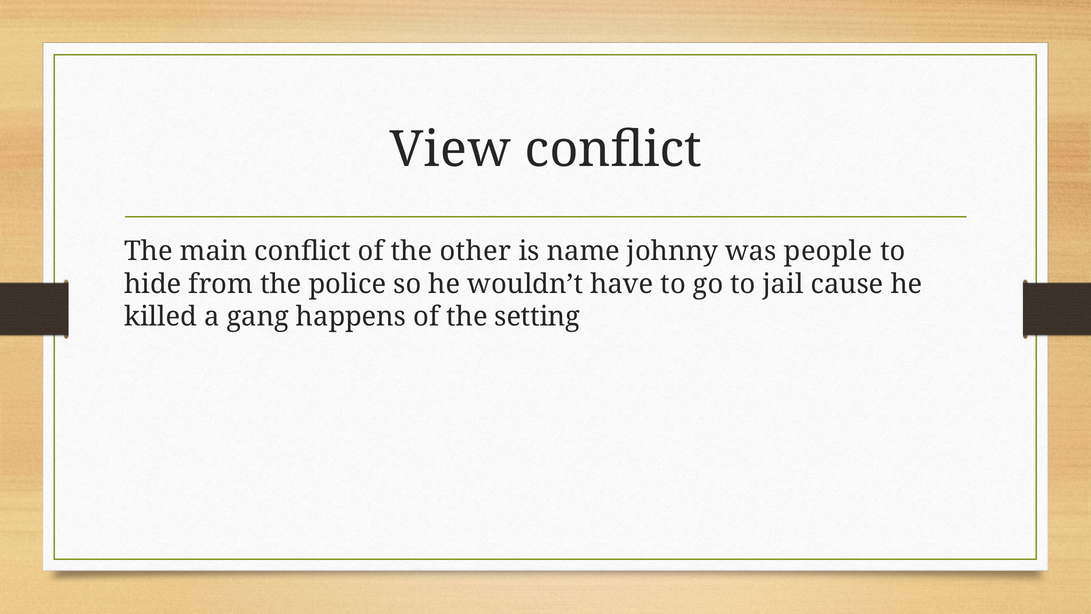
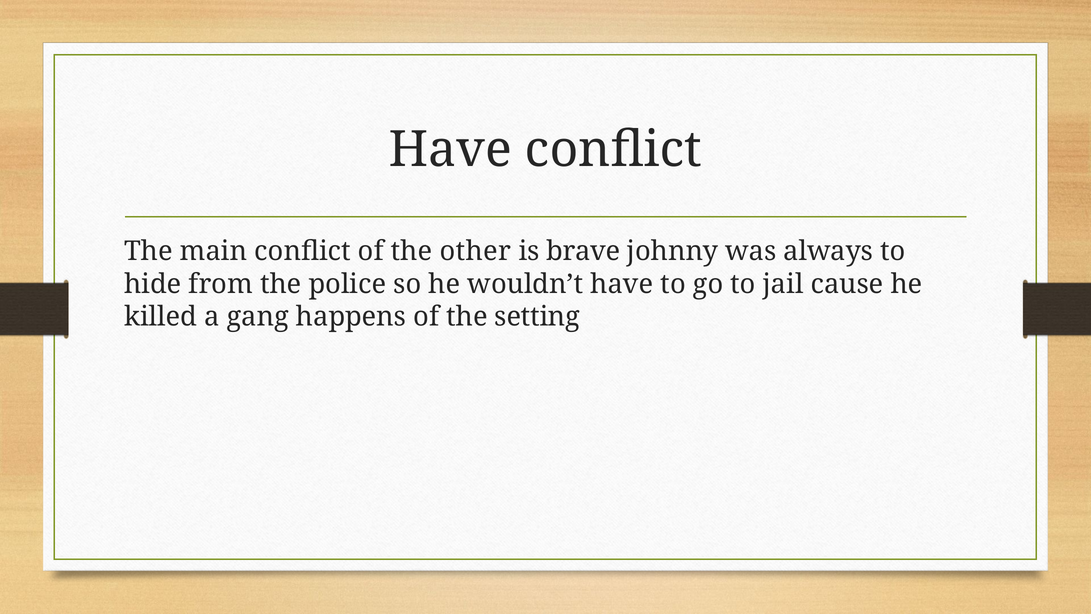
View at (450, 150): View -> Have
name: name -> brave
people: people -> always
